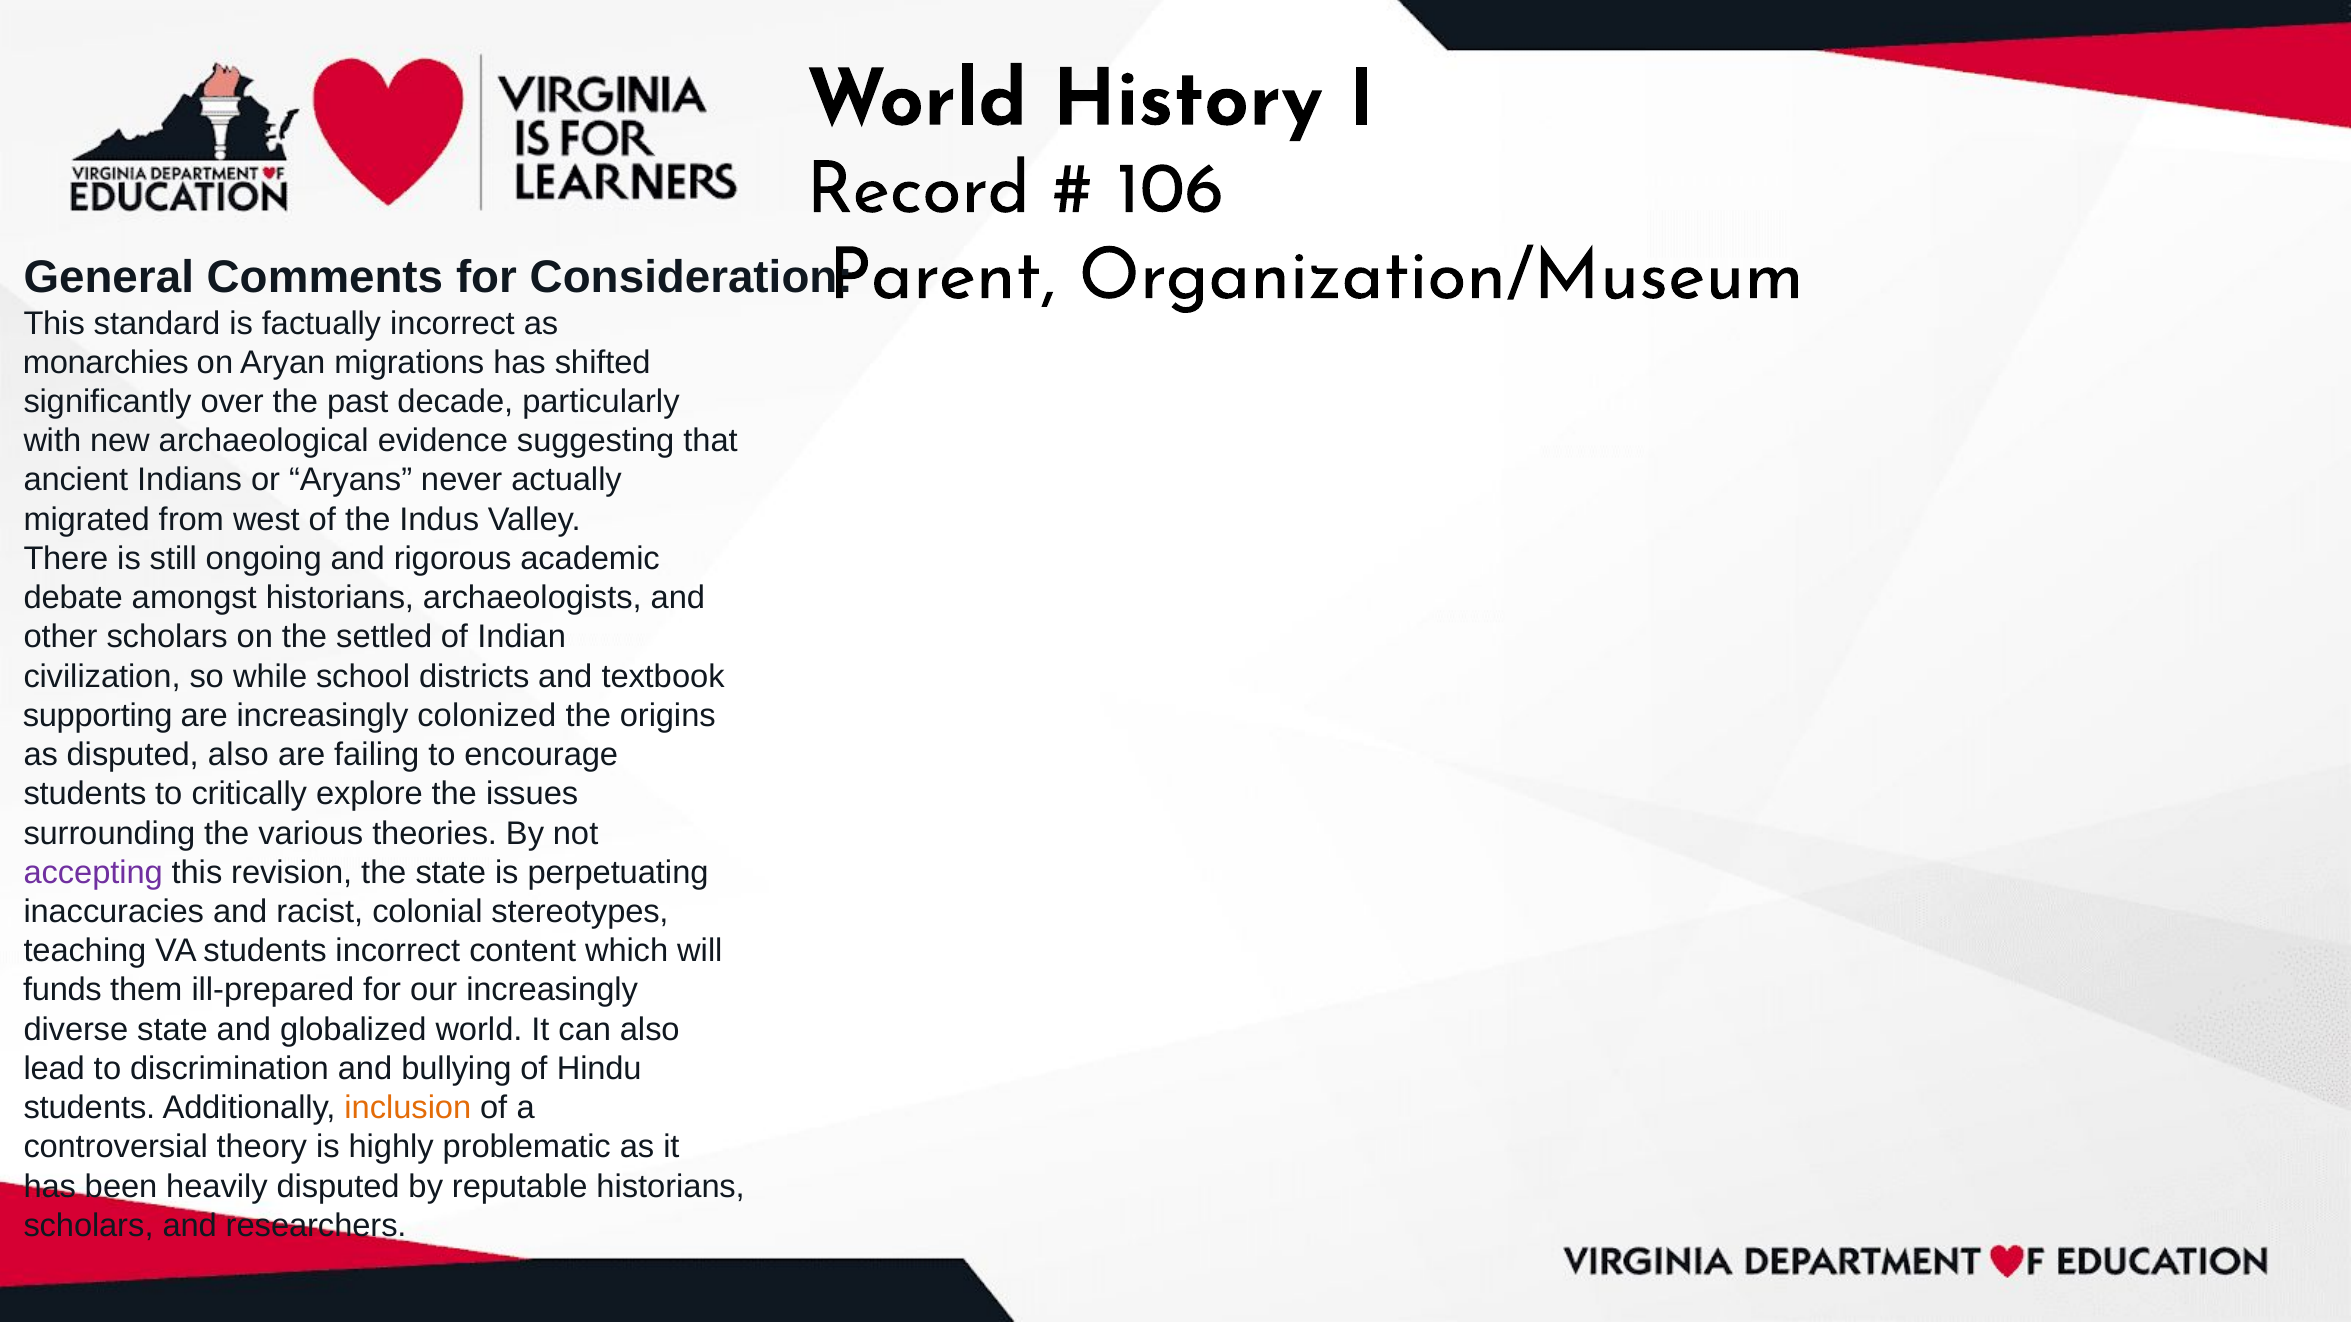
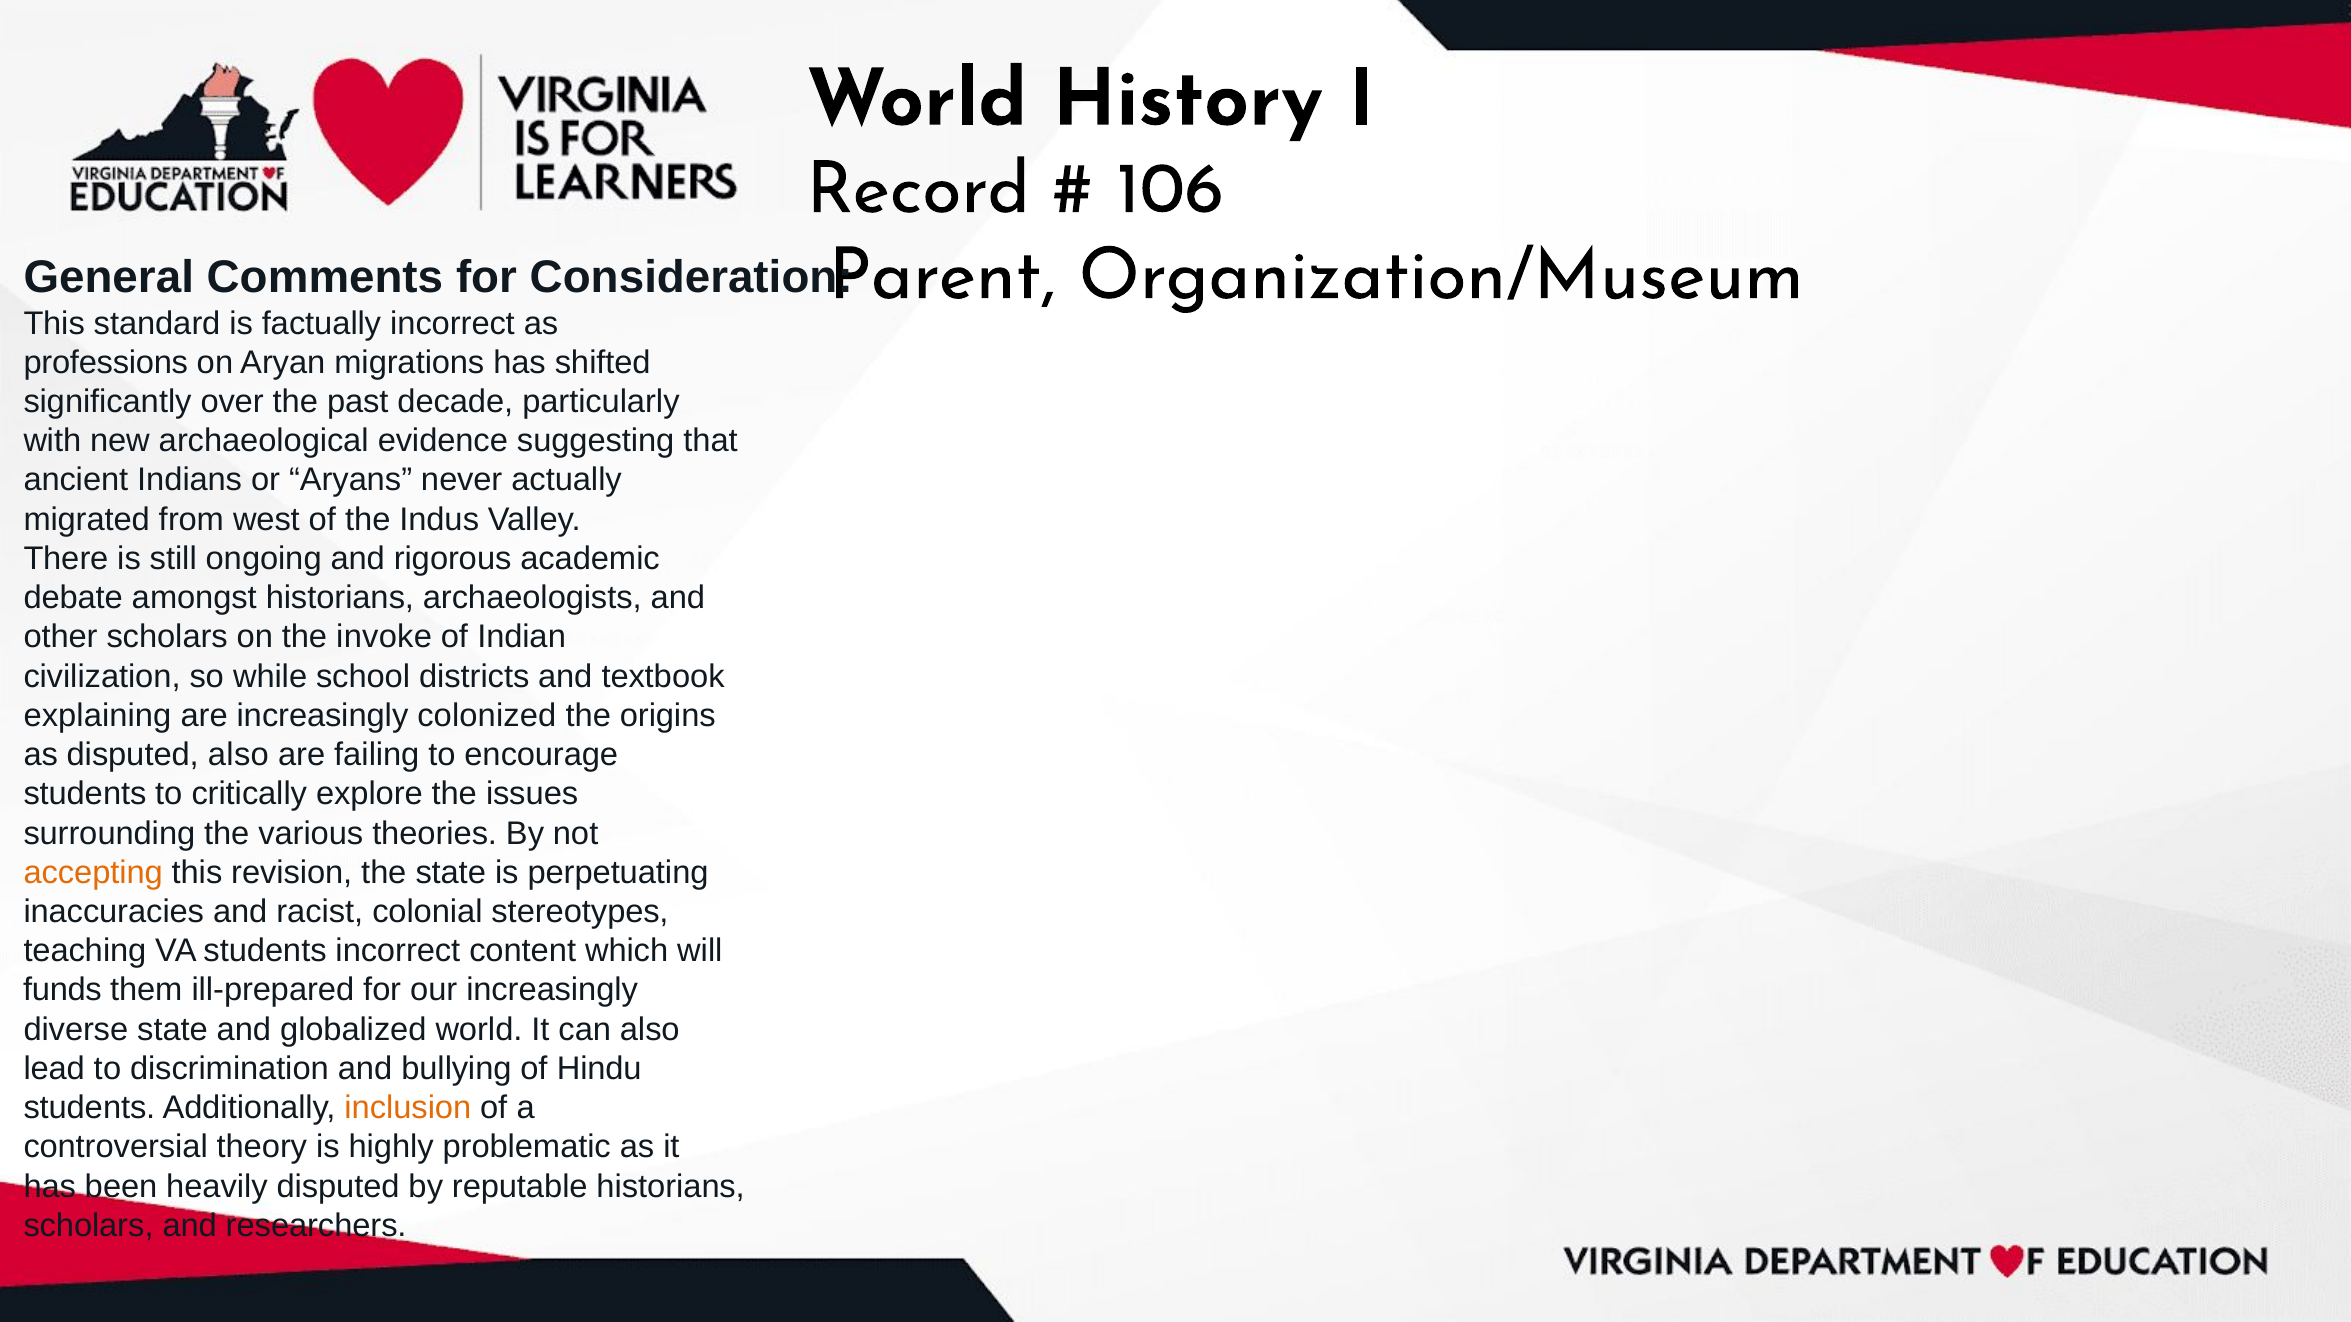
monarchies: monarchies -> professions
settled: settled -> invoke
supporting: supporting -> explaining
accepting colour: purple -> orange
